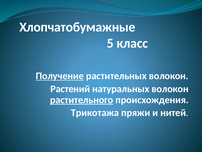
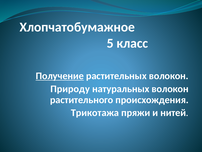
Хлопчатобумажные: Хлопчатобумажные -> Хлопчатобумажное
Растений: Растений -> Природу
растительного underline: present -> none
